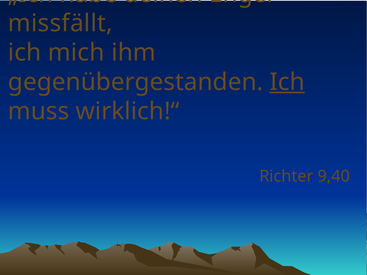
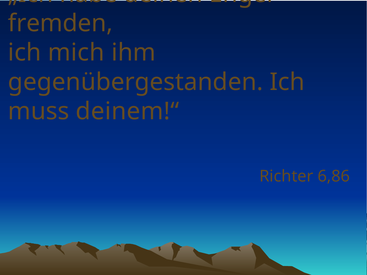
missfällt: missfällt -> fremden
Ich at (287, 82) underline: present -> none
wirklich!“: wirklich!“ -> deinem!“
9,40: 9,40 -> 6,86
